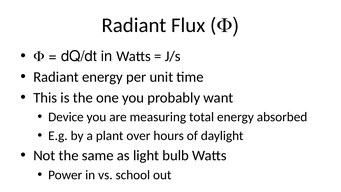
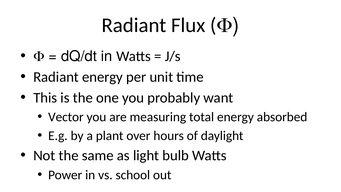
Device: Device -> Vector
